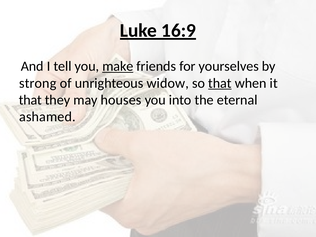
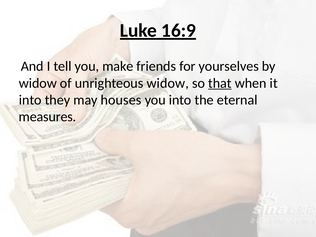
make underline: present -> none
strong at (38, 83): strong -> widow
that at (30, 100): that -> into
ashamed: ashamed -> measures
